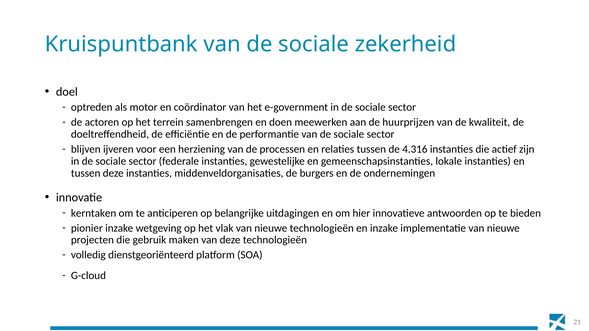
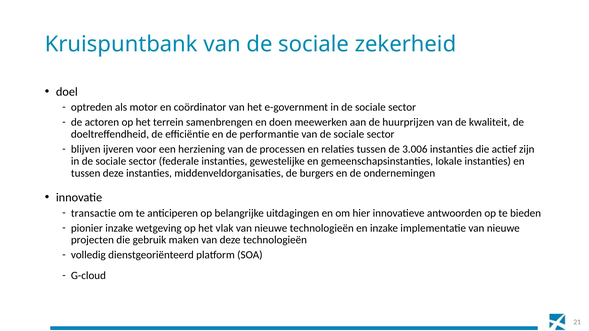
4.316: 4.316 -> 3.006
kerntaken: kerntaken -> transactie
